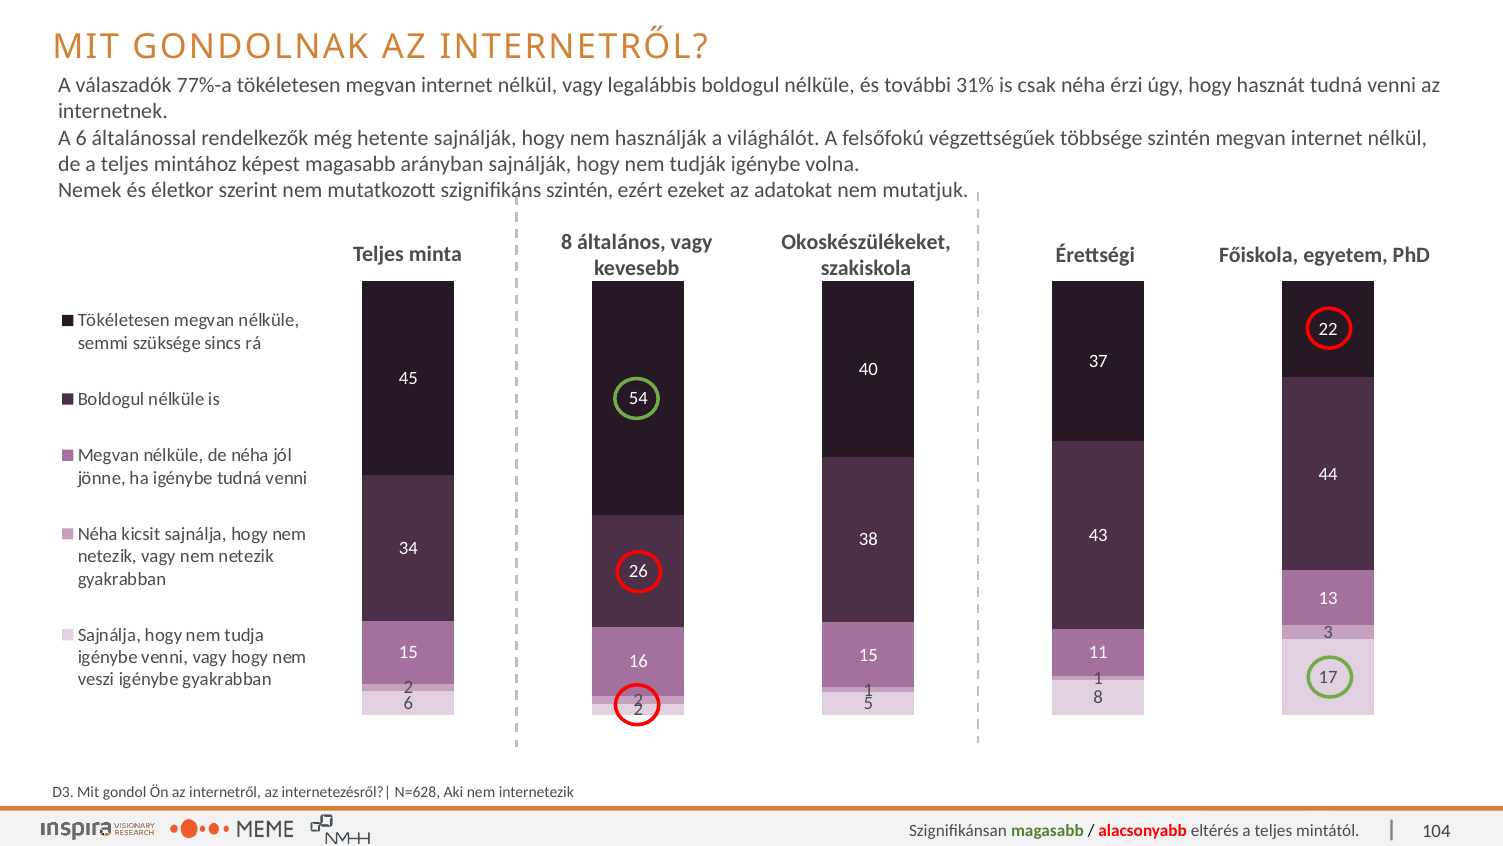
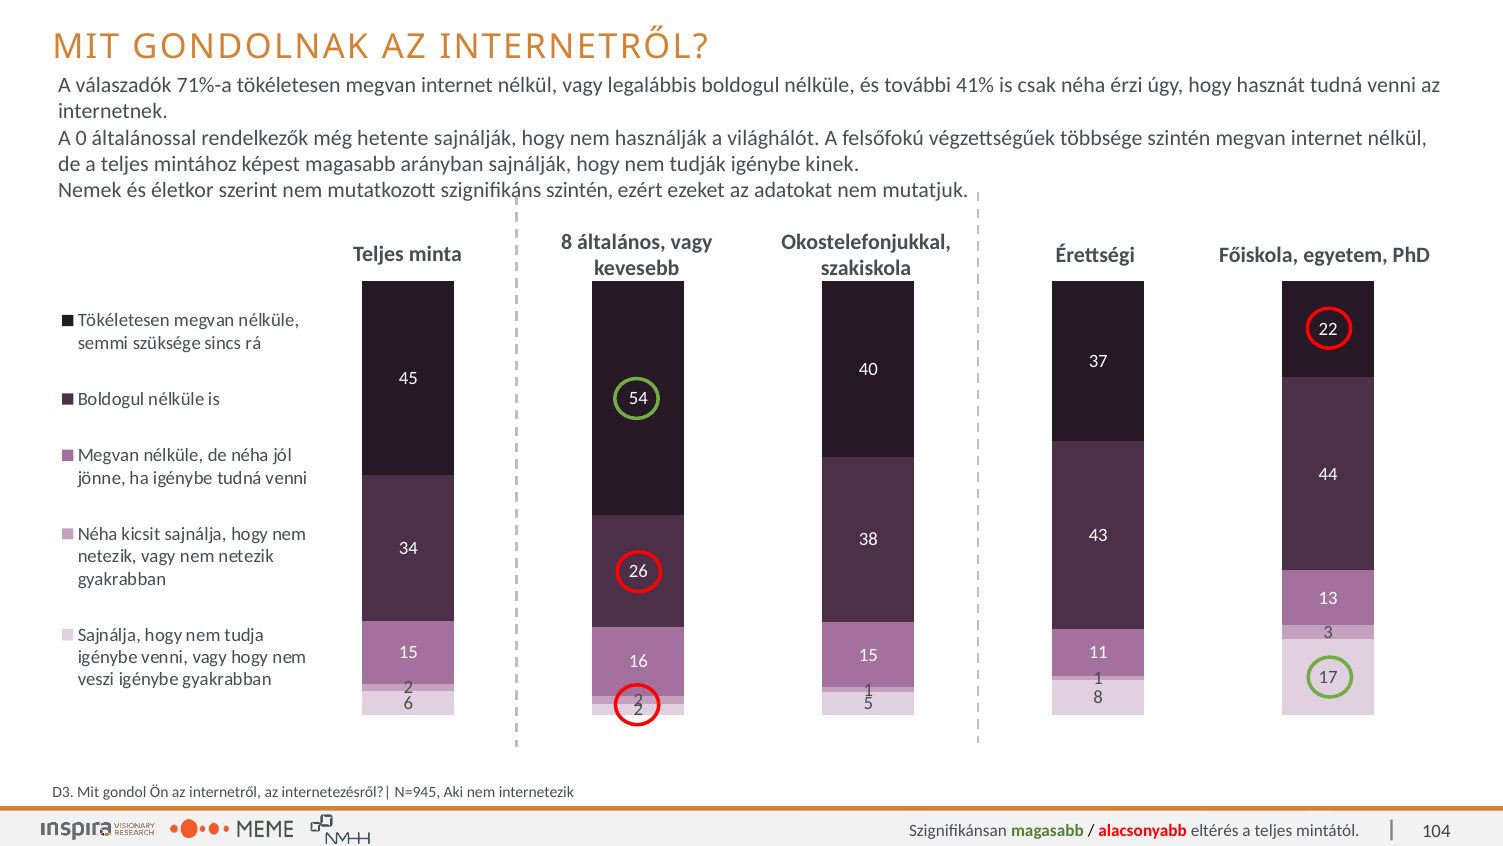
77%-a: 77%-a -> 71%-a
31%: 31% -> 41%
A 6: 6 -> 0
volna: volna -> kinek
Okoskészülékeket: Okoskészülékeket -> Okostelefonjukkal
N=628: N=628 -> N=945
